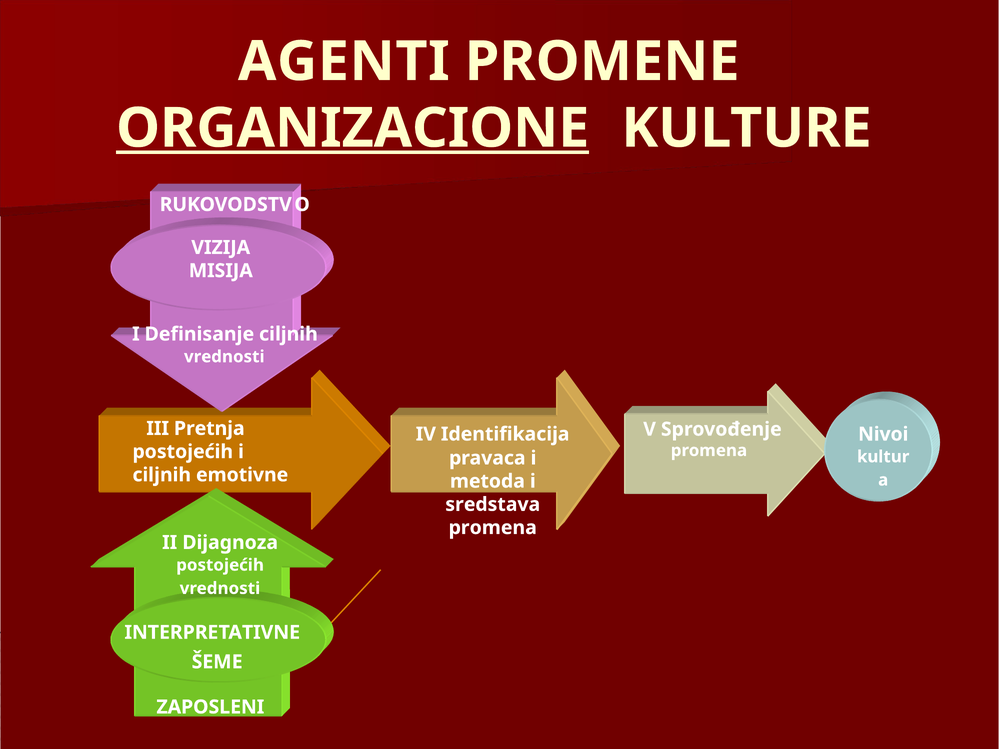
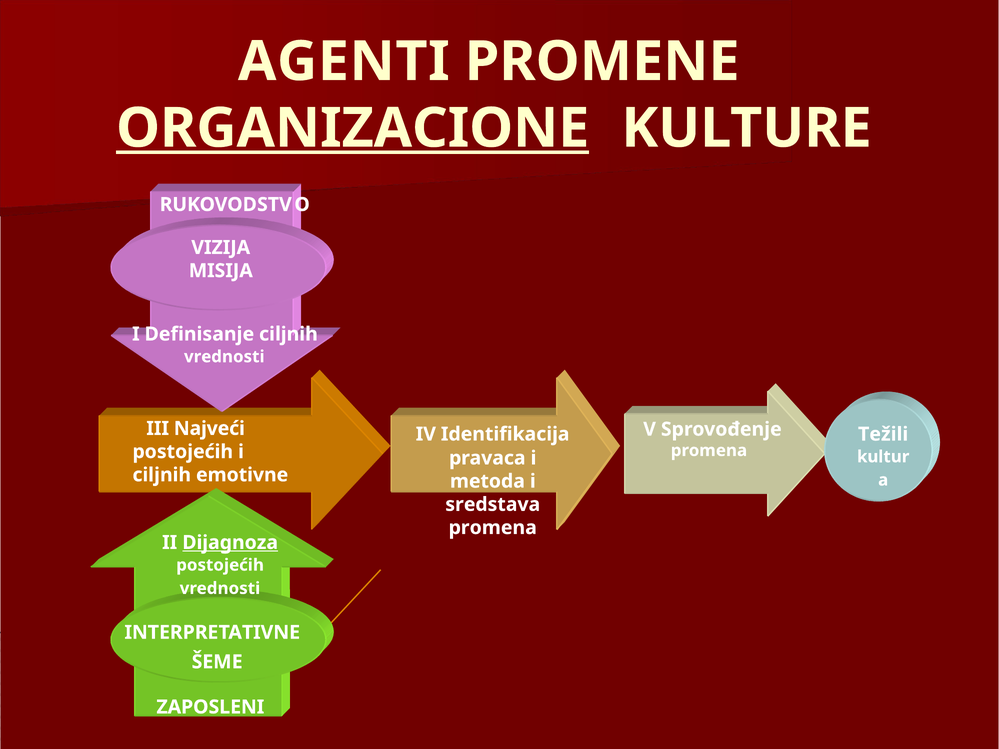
Pretnja: Pretnja -> Najveći
Nivoi: Nivoi -> Težili
Dijagnoza underline: none -> present
